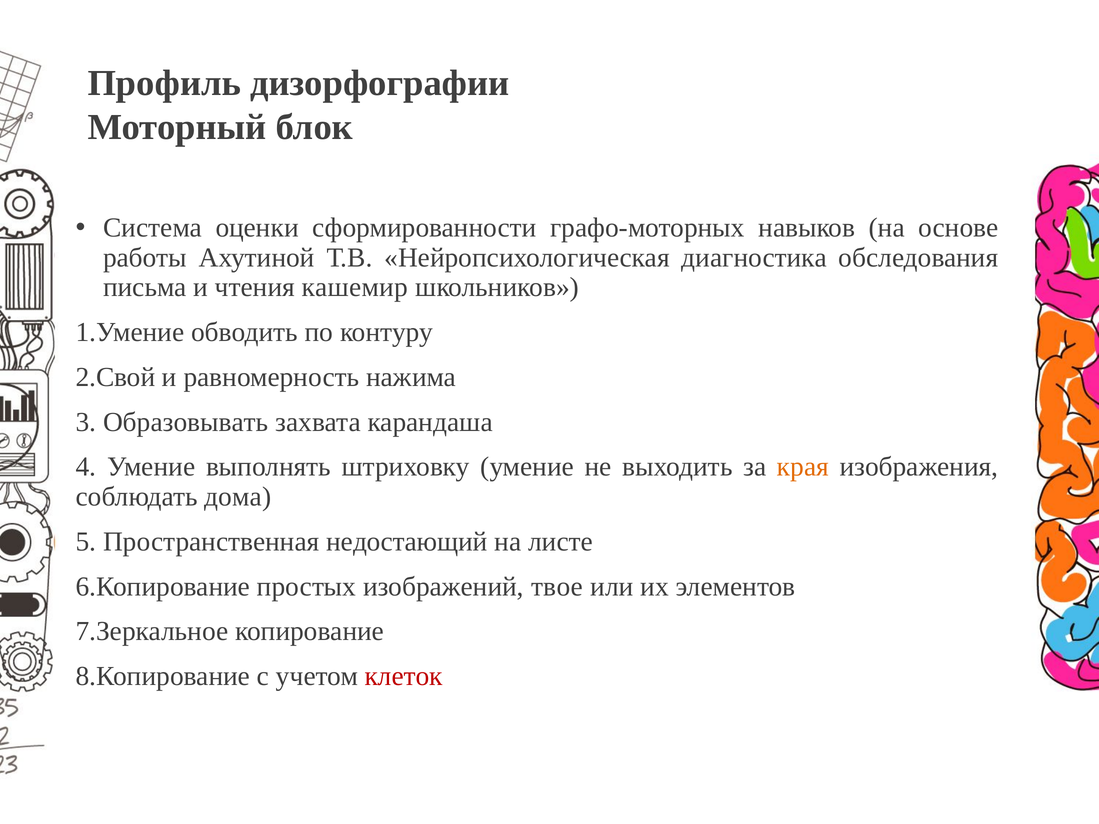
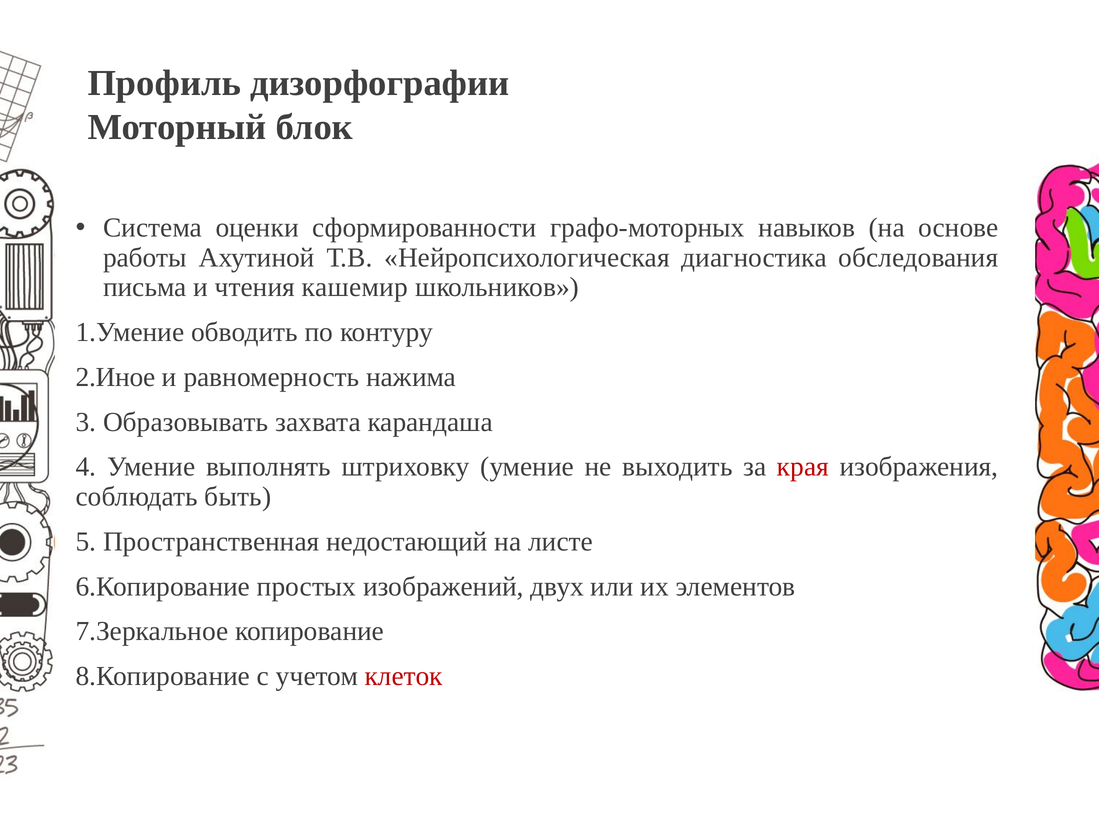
2.Свой: 2.Свой -> 2.Иное
края colour: orange -> red
дома: дома -> быть
твое: твое -> двух
